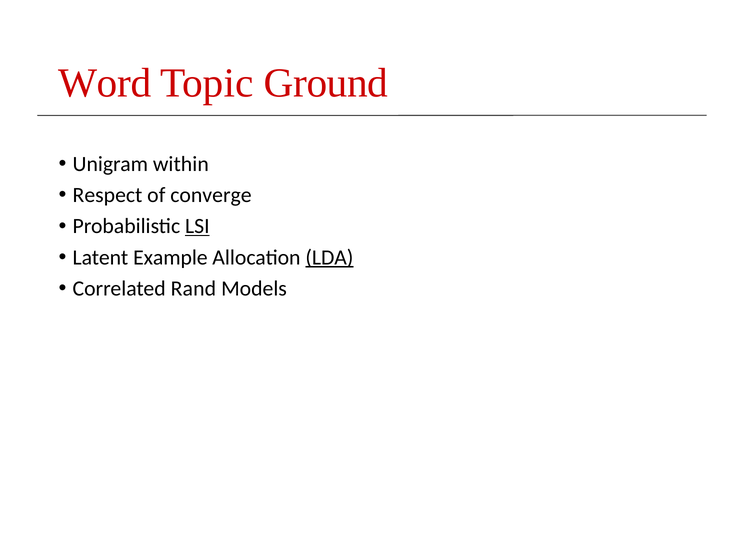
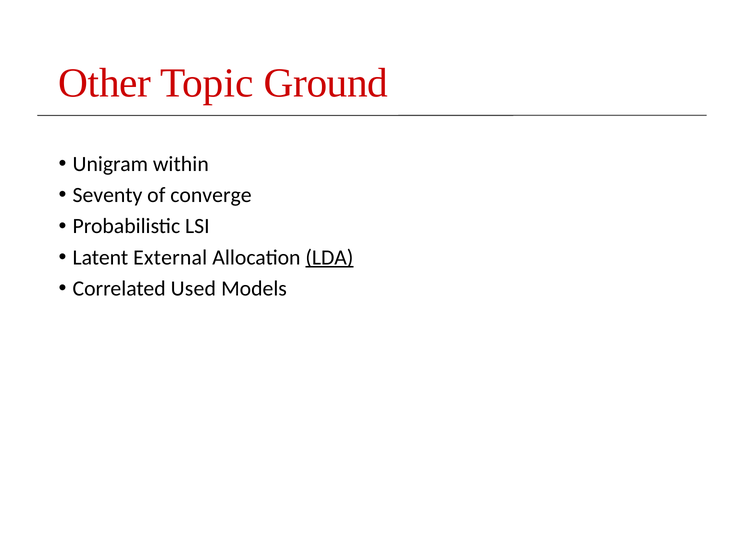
Word: Word -> Other
Respect: Respect -> Seventy
LSI underline: present -> none
Example: Example -> External
Rand: Rand -> Used
